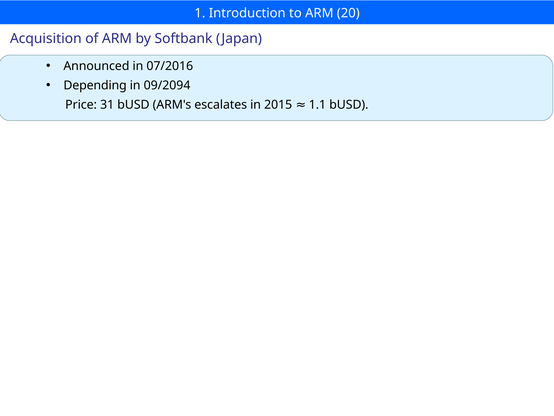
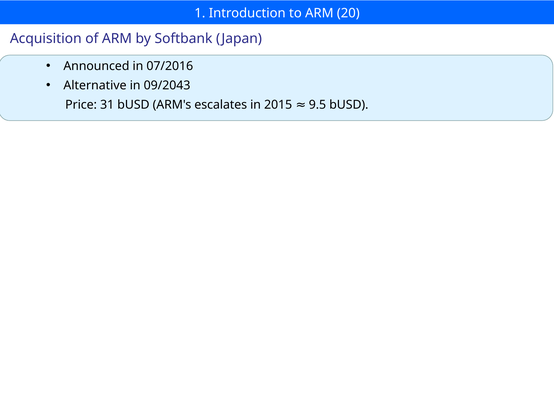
Depending: Depending -> Alternative
09/2094: 09/2094 -> 09/2043
1.1: 1.1 -> 9.5
